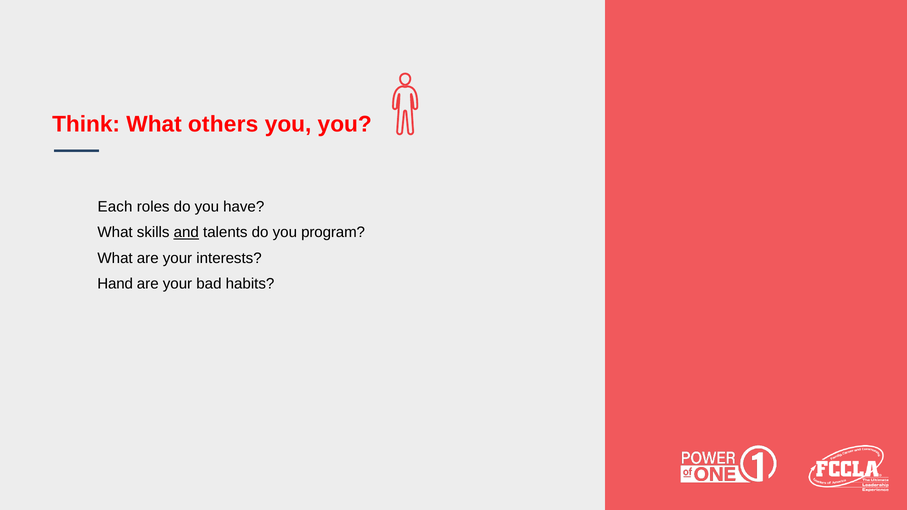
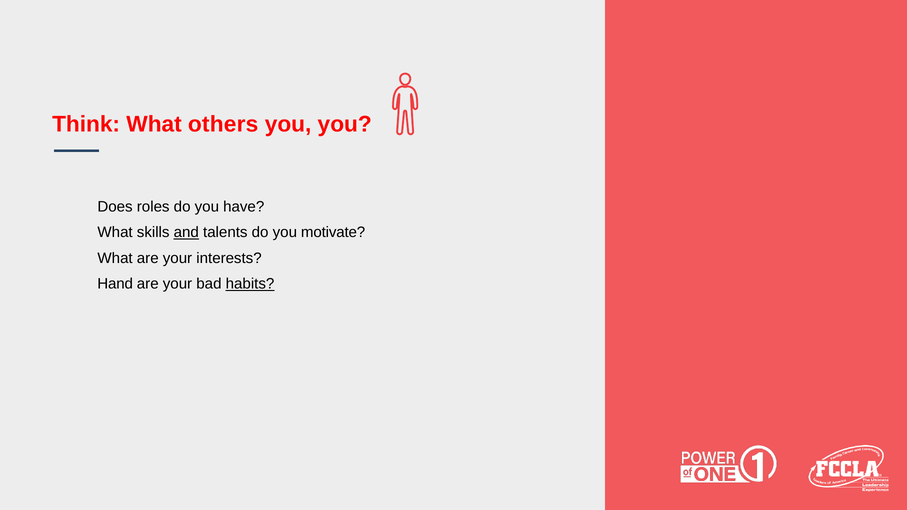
Each: Each -> Does
program: program -> motivate
habits underline: none -> present
